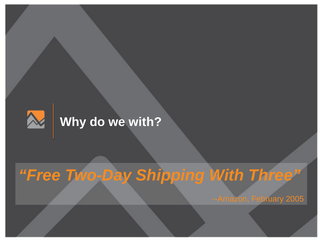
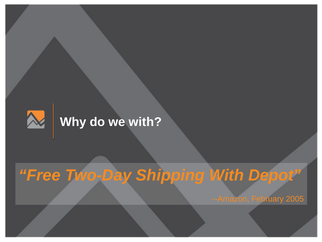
Three: Three -> Depot
